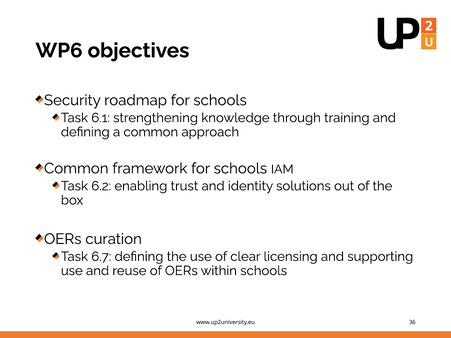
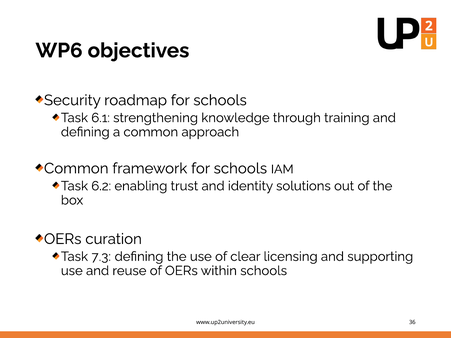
6.7: 6.7 -> 7.3
